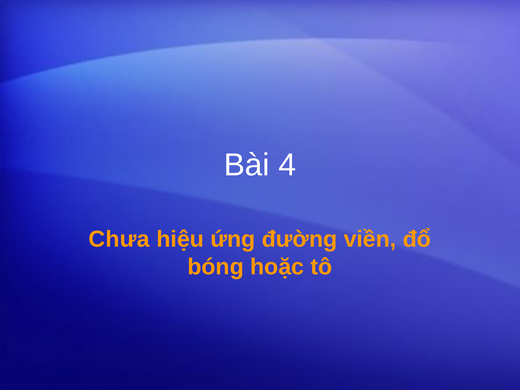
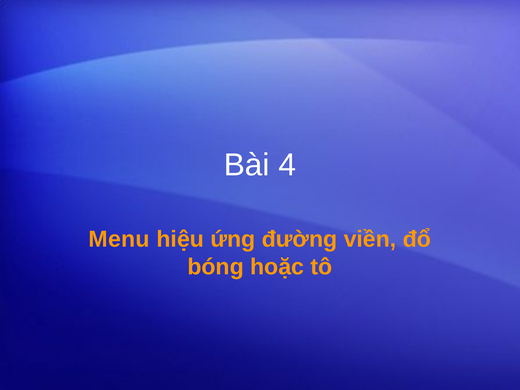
Chưa: Chưa -> Menu
